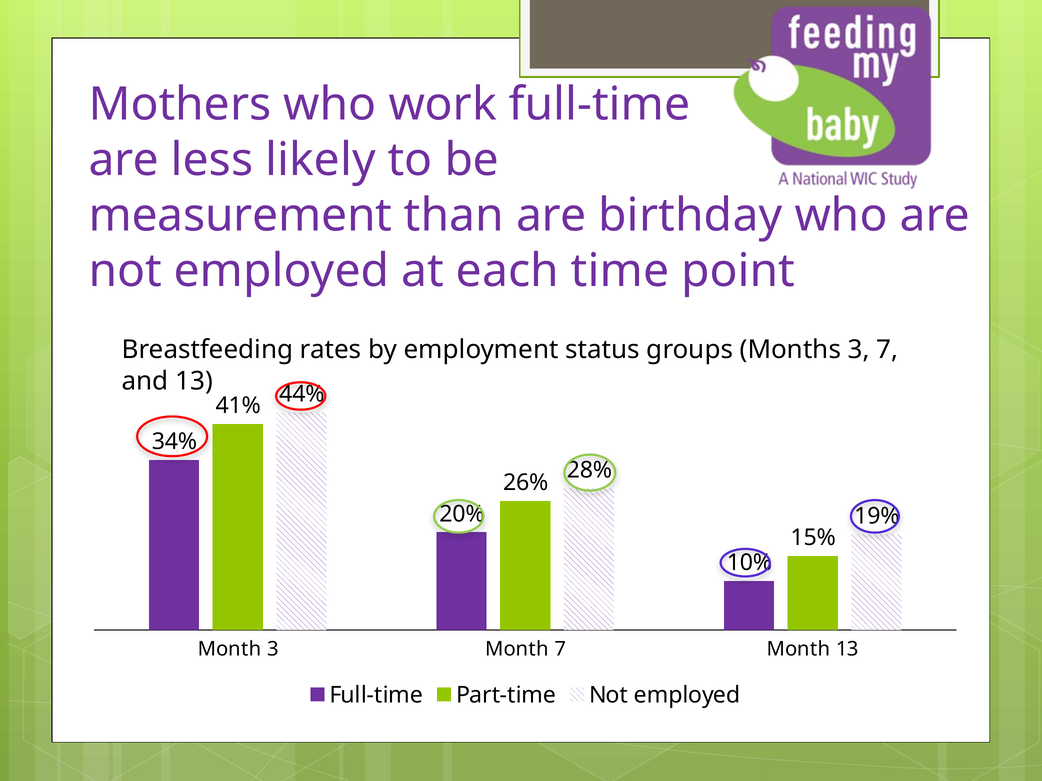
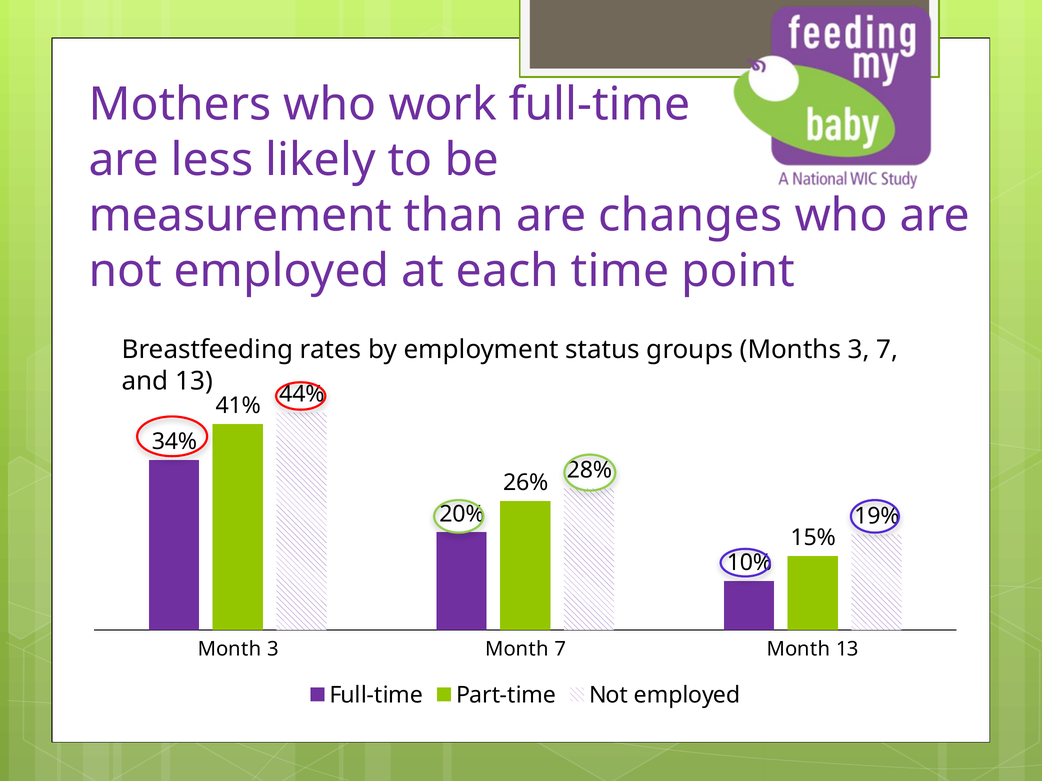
birthday: birthday -> changes
